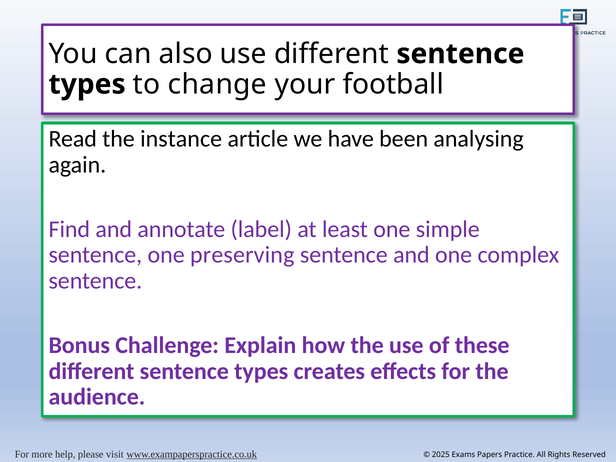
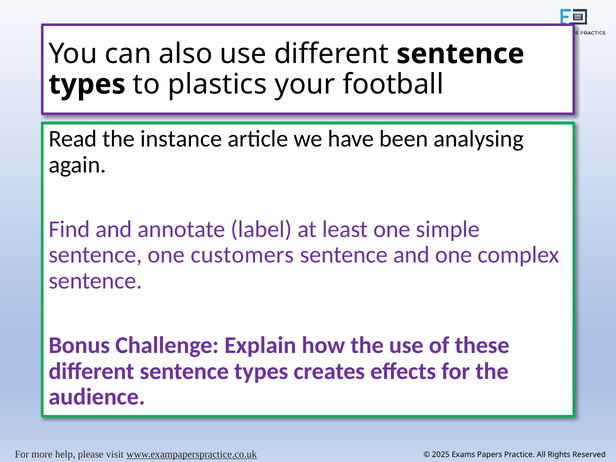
change: change -> plastics
preserving: preserving -> customers
